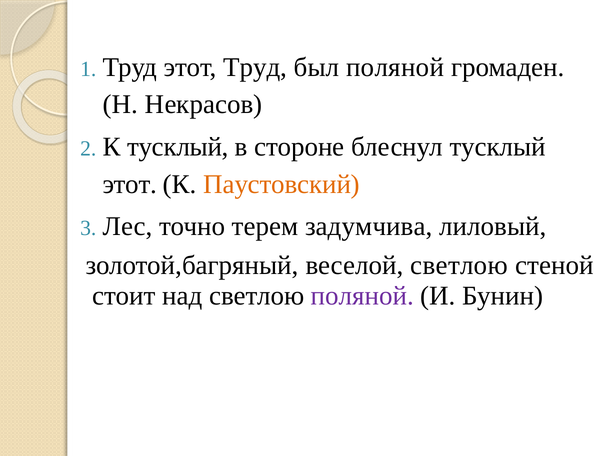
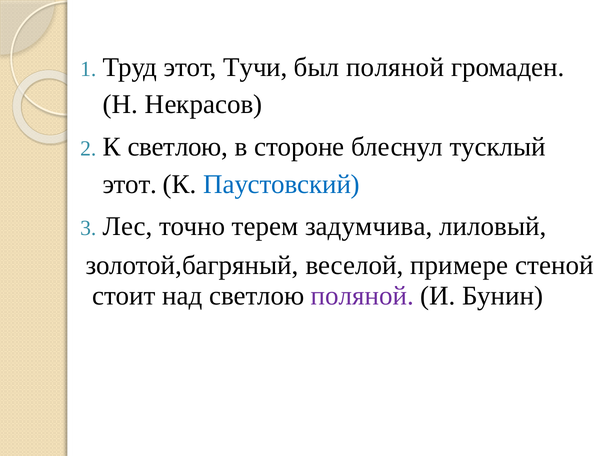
этот Труд: Труд -> Тучи
К тусклый: тусклый -> светлою
Паустовский colour: orange -> blue
веселой светлою: светлою -> примере
